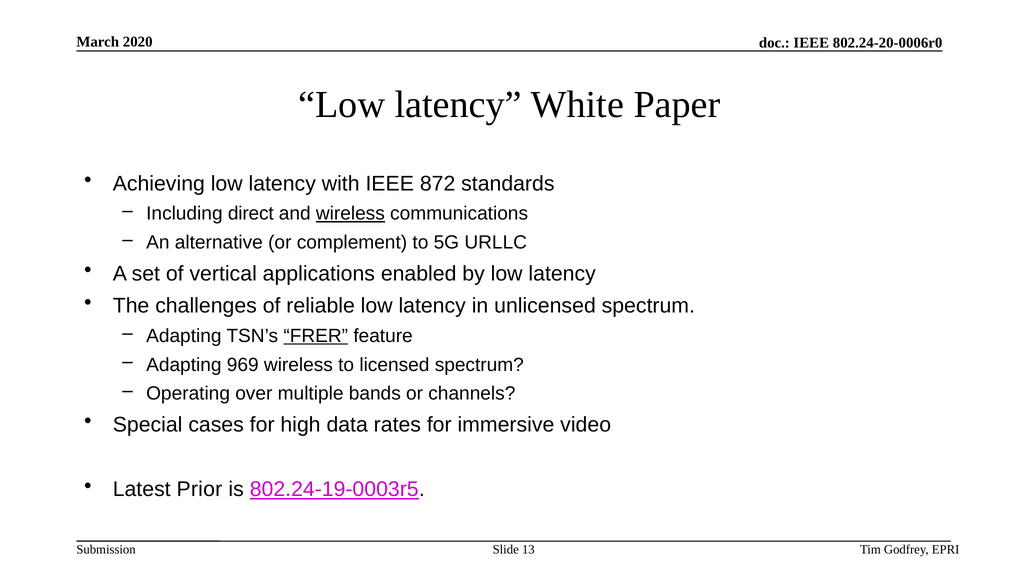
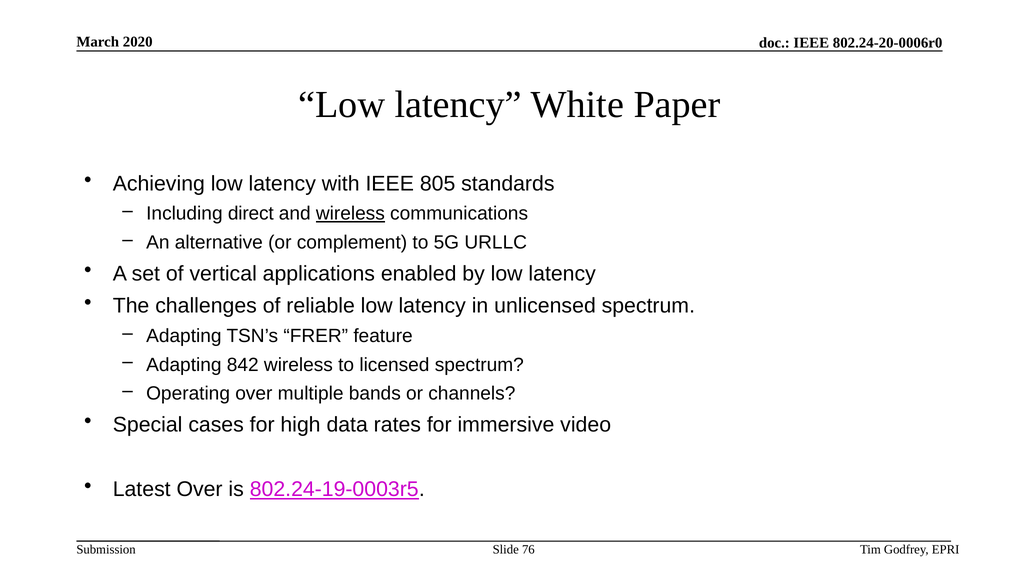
872: 872 -> 805
FRER underline: present -> none
969: 969 -> 842
Latest Prior: Prior -> Over
13: 13 -> 76
